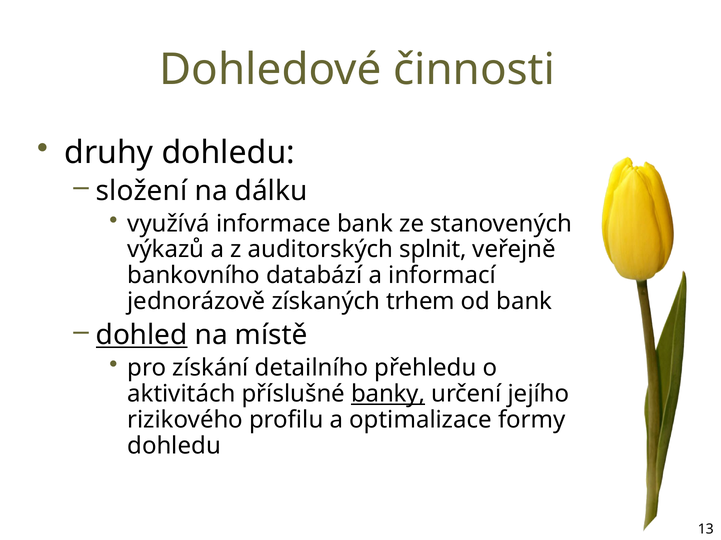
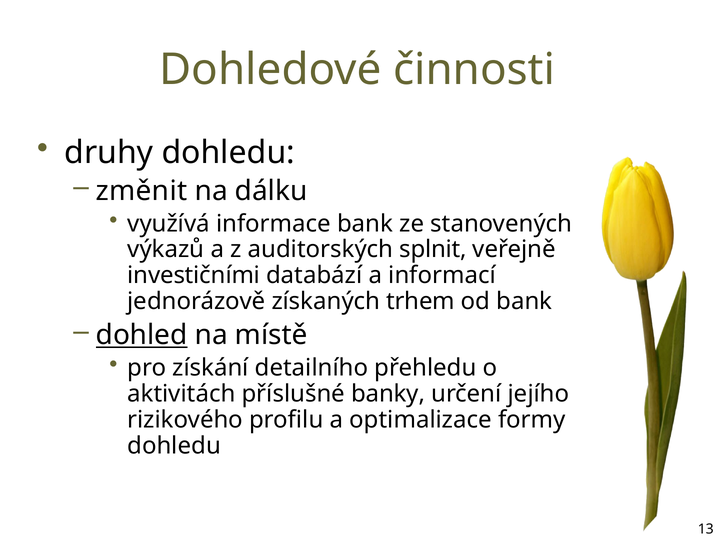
složení: složení -> změnit
bankovního: bankovního -> investičními
banky underline: present -> none
